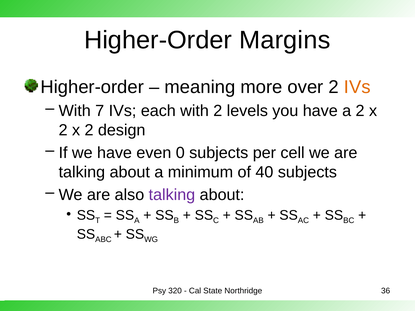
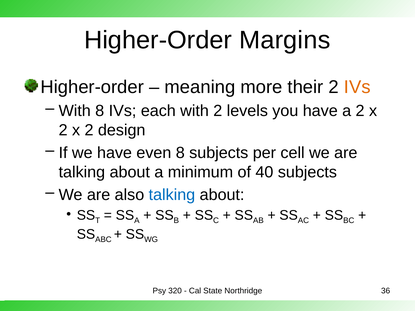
over: over -> their
With 7: 7 -> 8
even 0: 0 -> 8
talking at (172, 195) colour: purple -> blue
